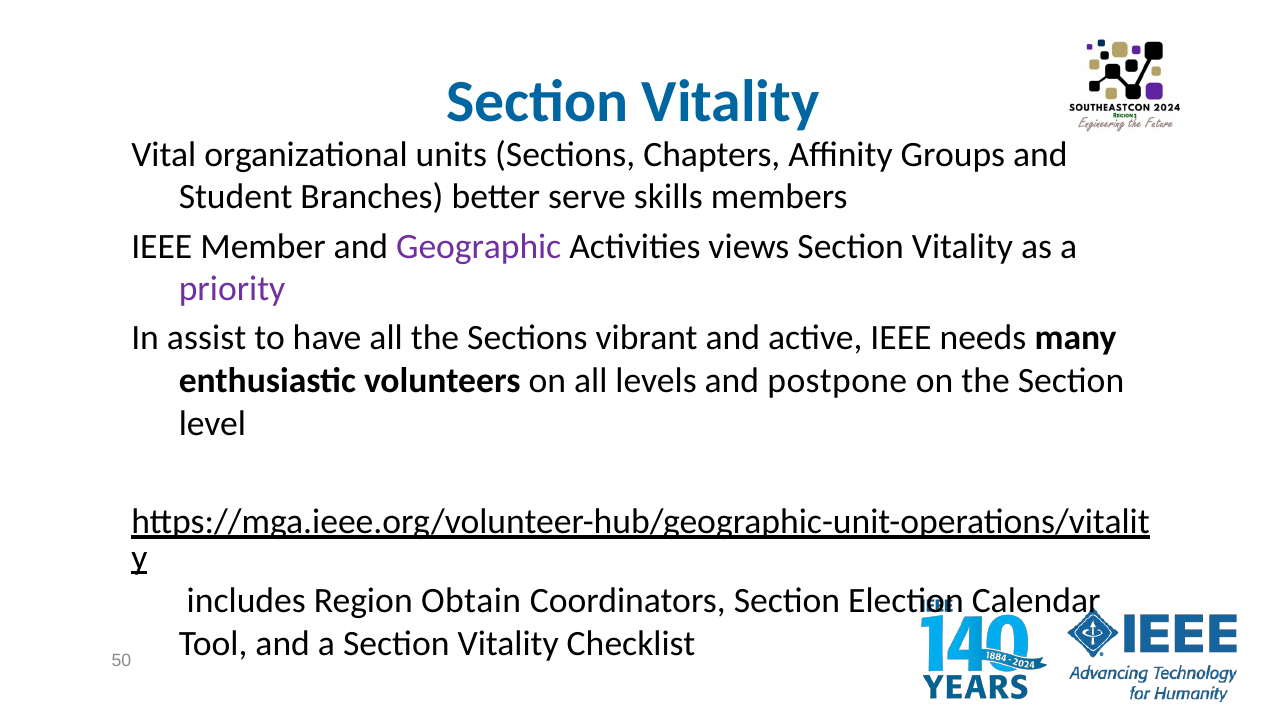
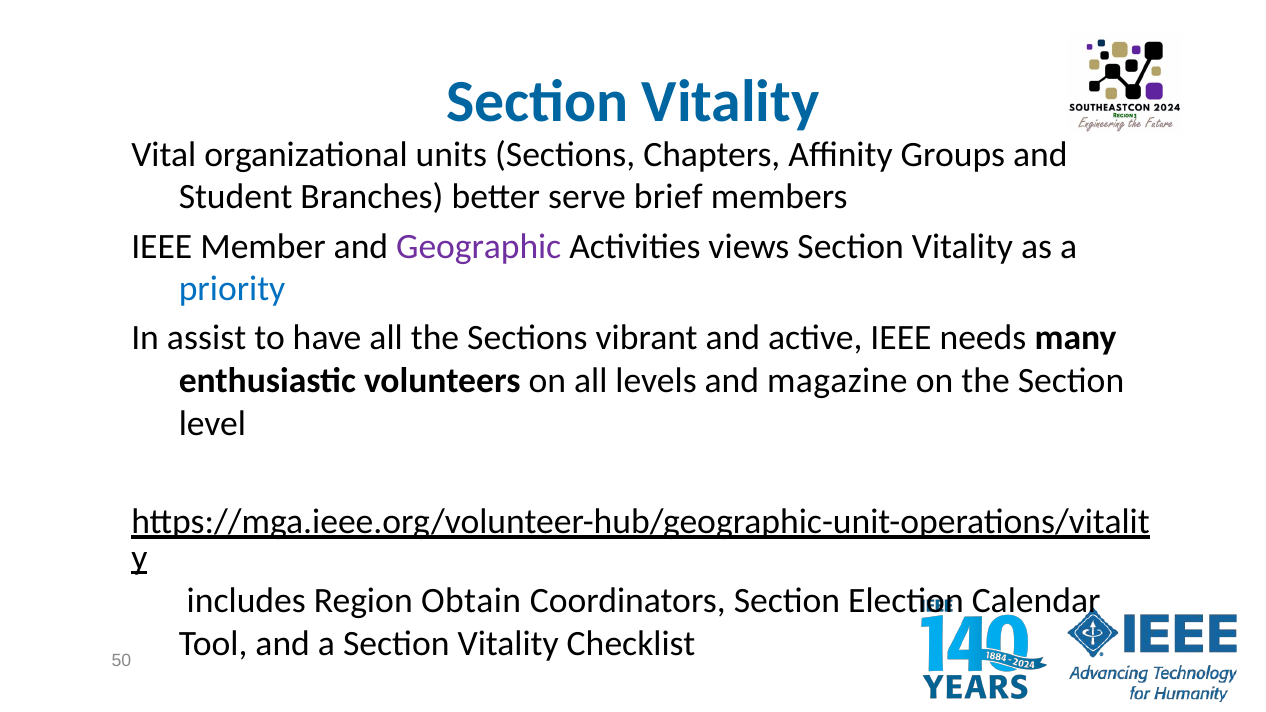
skills: skills -> brief
priority colour: purple -> blue
postpone: postpone -> magazine
